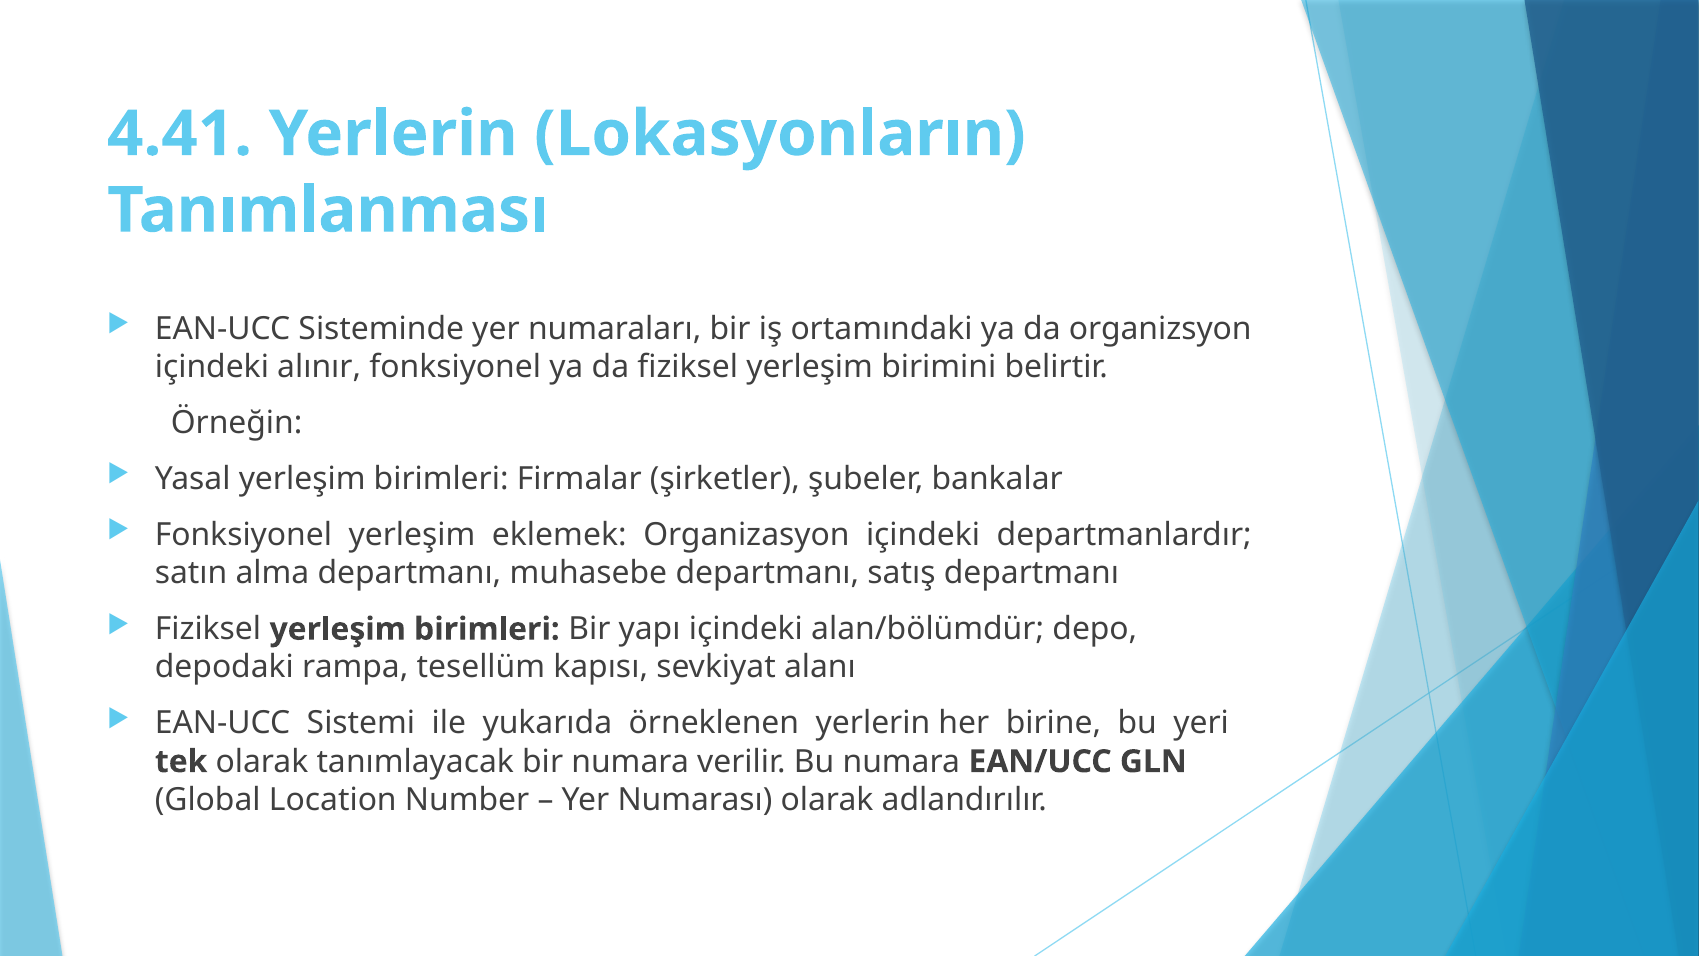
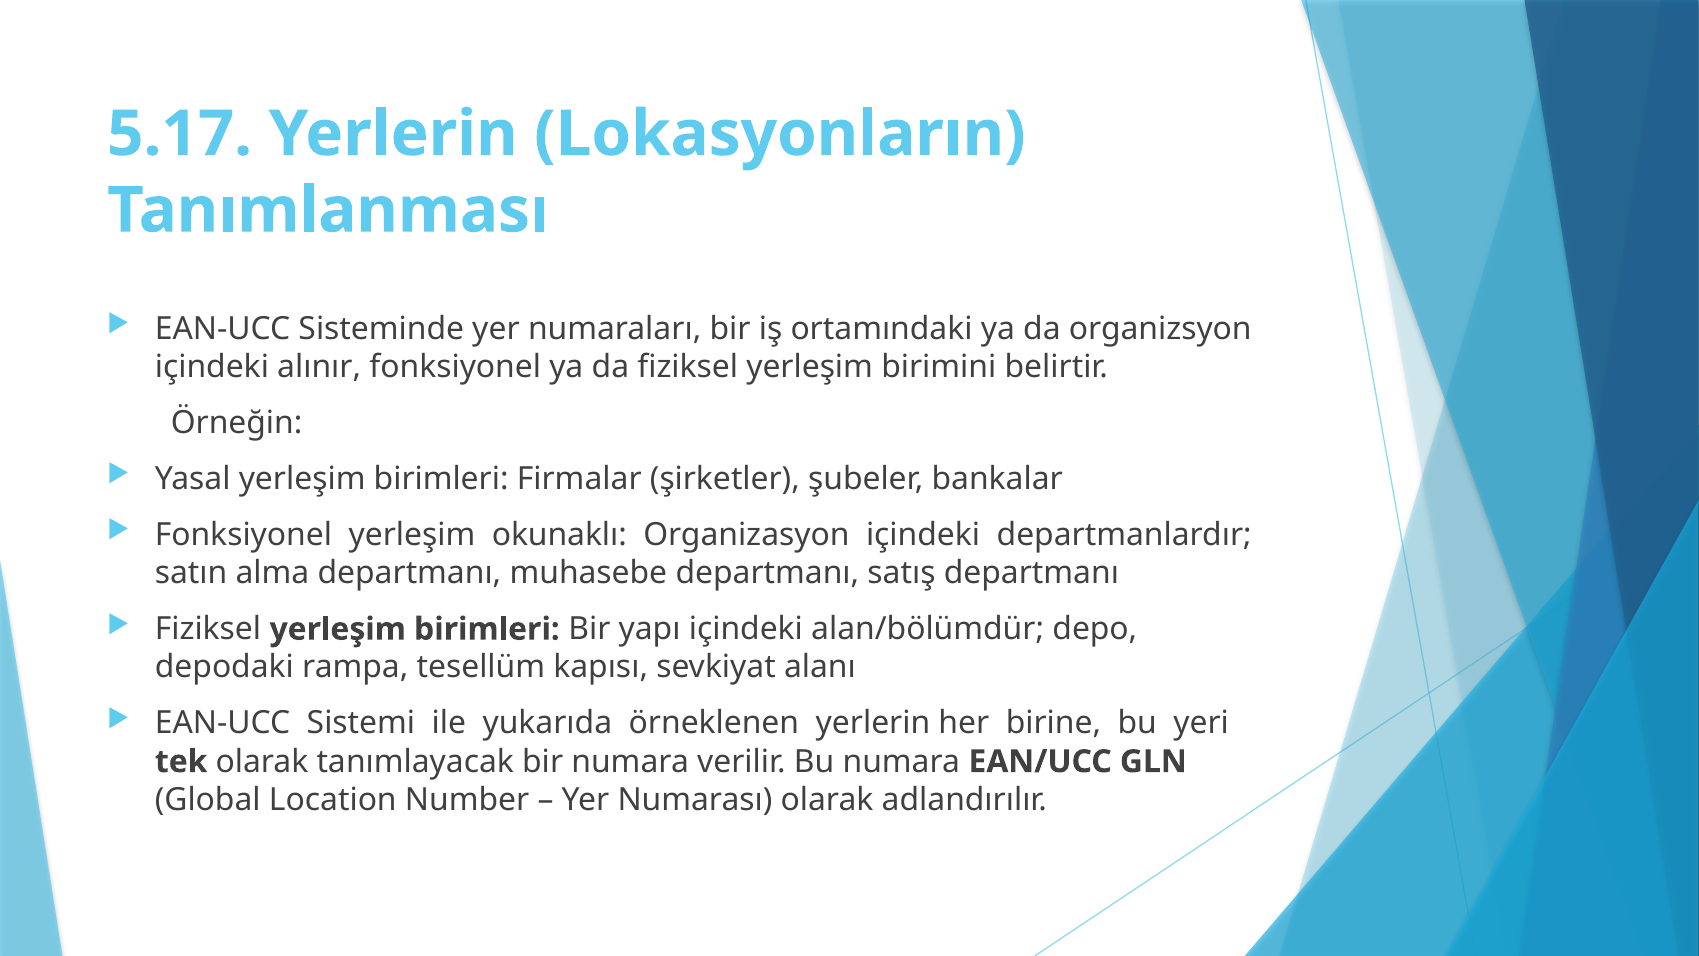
4.41: 4.41 -> 5.17
eklemek: eklemek -> okunaklı
